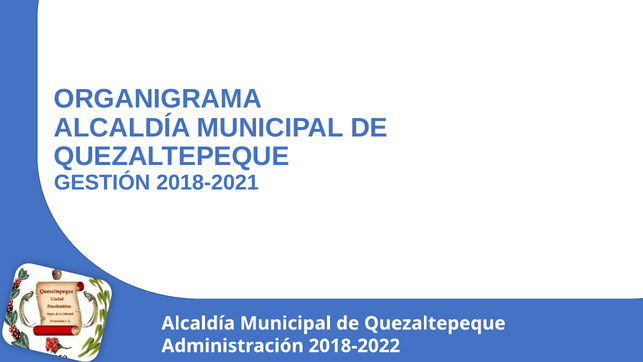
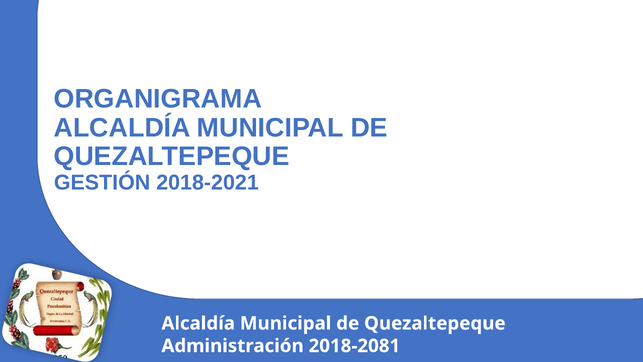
2018-2022: 2018-2022 -> 2018-2081
